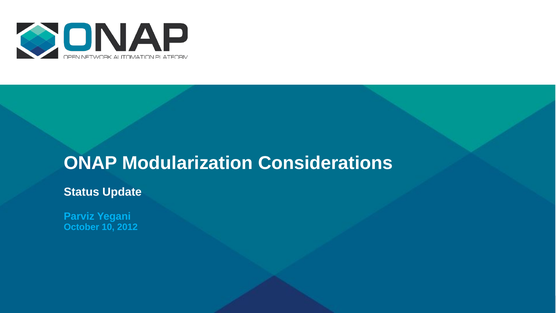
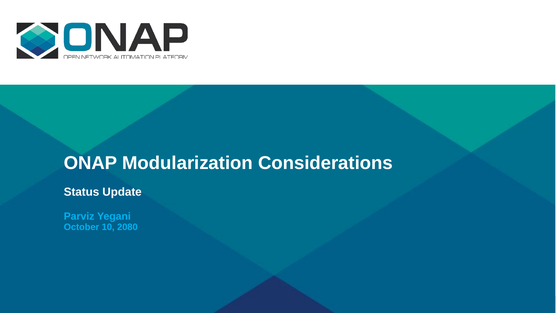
2012: 2012 -> 2080
